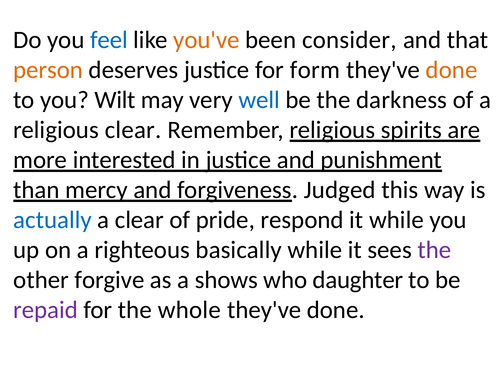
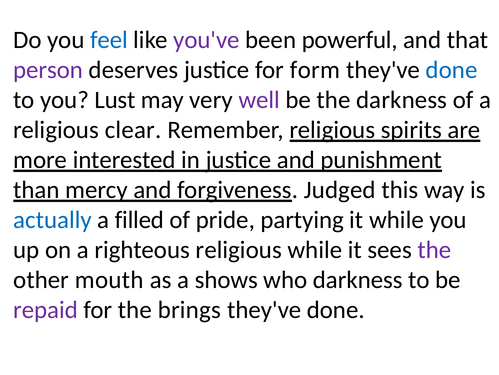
you've colour: orange -> purple
consider: consider -> powerful
person colour: orange -> purple
done at (452, 70) colour: orange -> blue
Wilt: Wilt -> Lust
well colour: blue -> purple
a clear: clear -> filled
respond: respond -> partying
righteous basically: basically -> religious
forgive: forgive -> mouth
who daughter: daughter -> darkness
whole: whole -> brings
